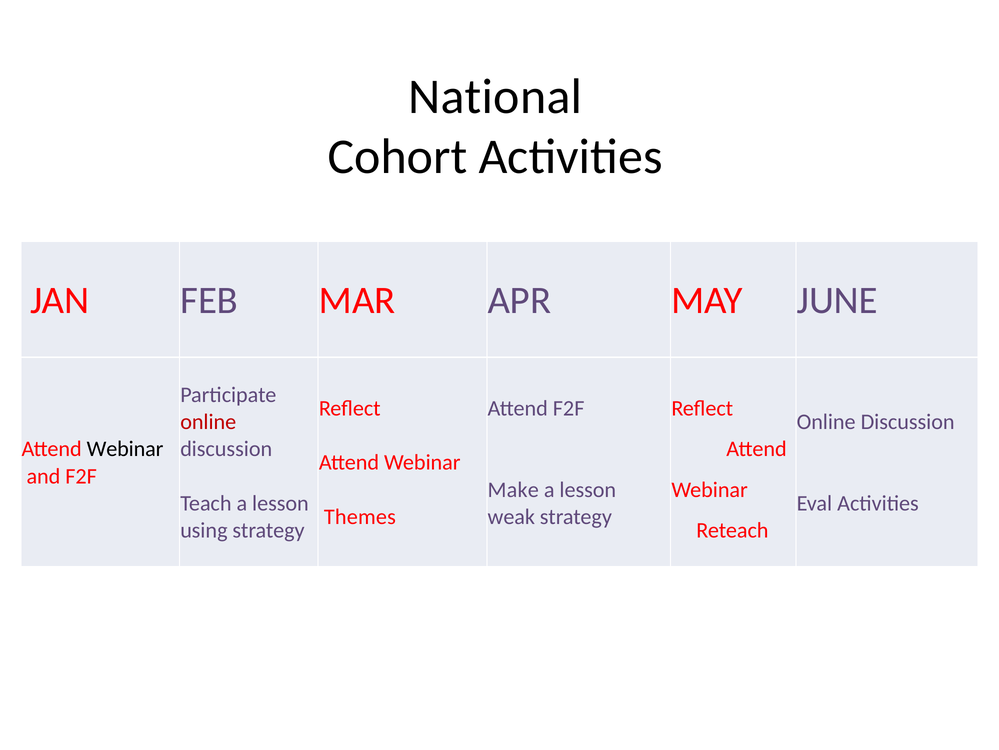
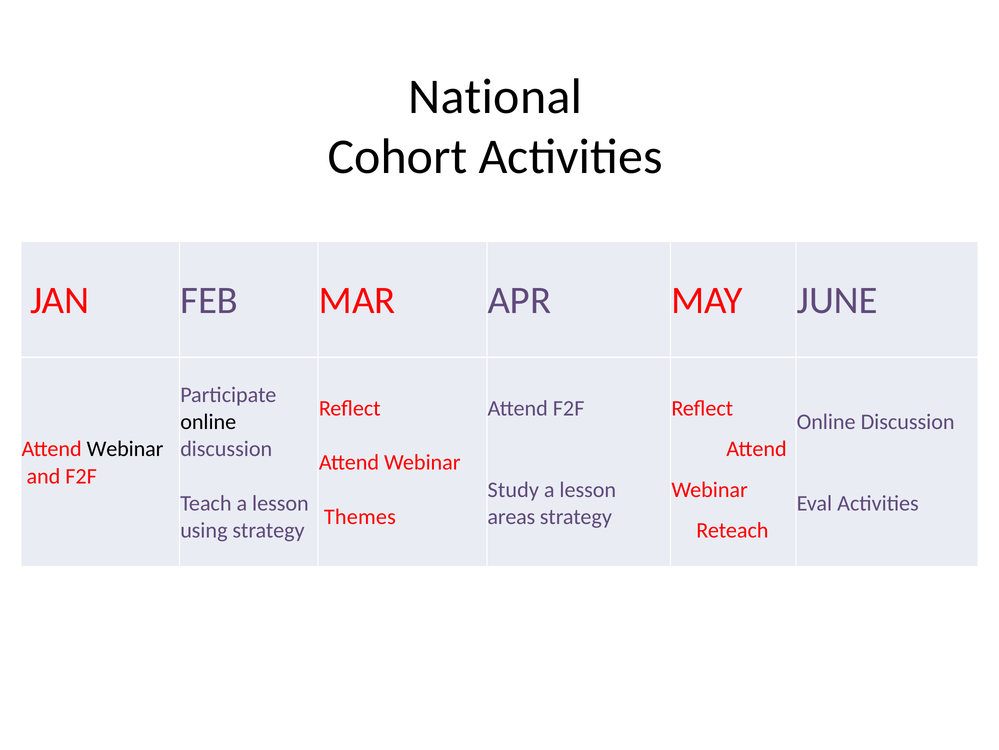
online at (208, 421) colour: red -> black
Make: Make -> Study
weak: weak -> areas
